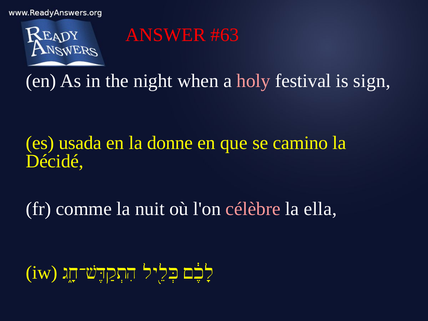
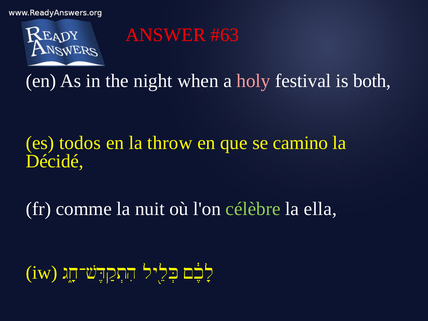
sign: sign -> both
usada: usada -> todos
donne: donne -> throw
célèbre colour: pink -> light green
